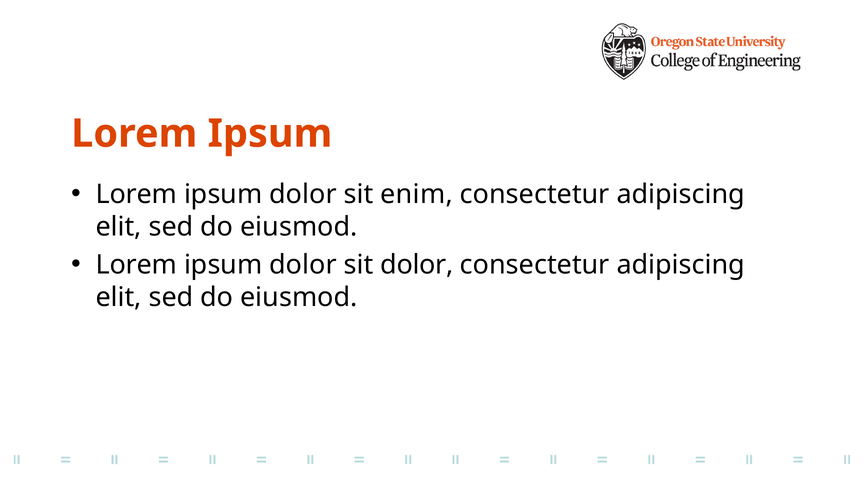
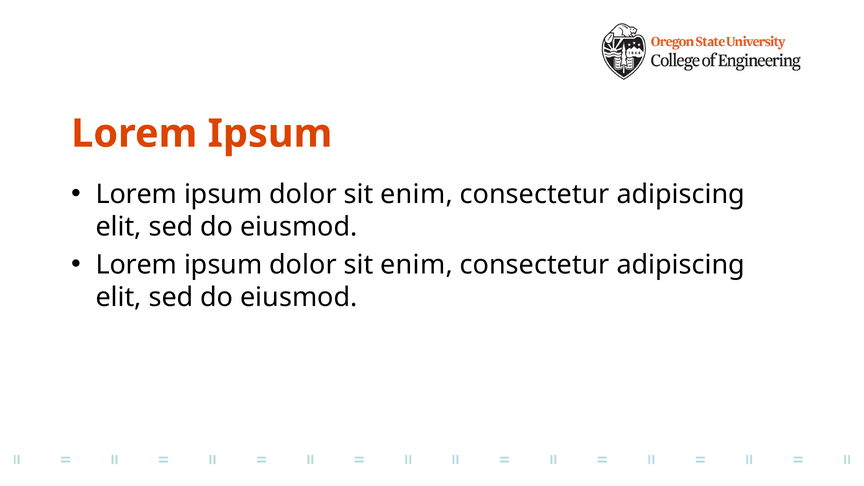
dolor at (417, 265): dolor -> enim
